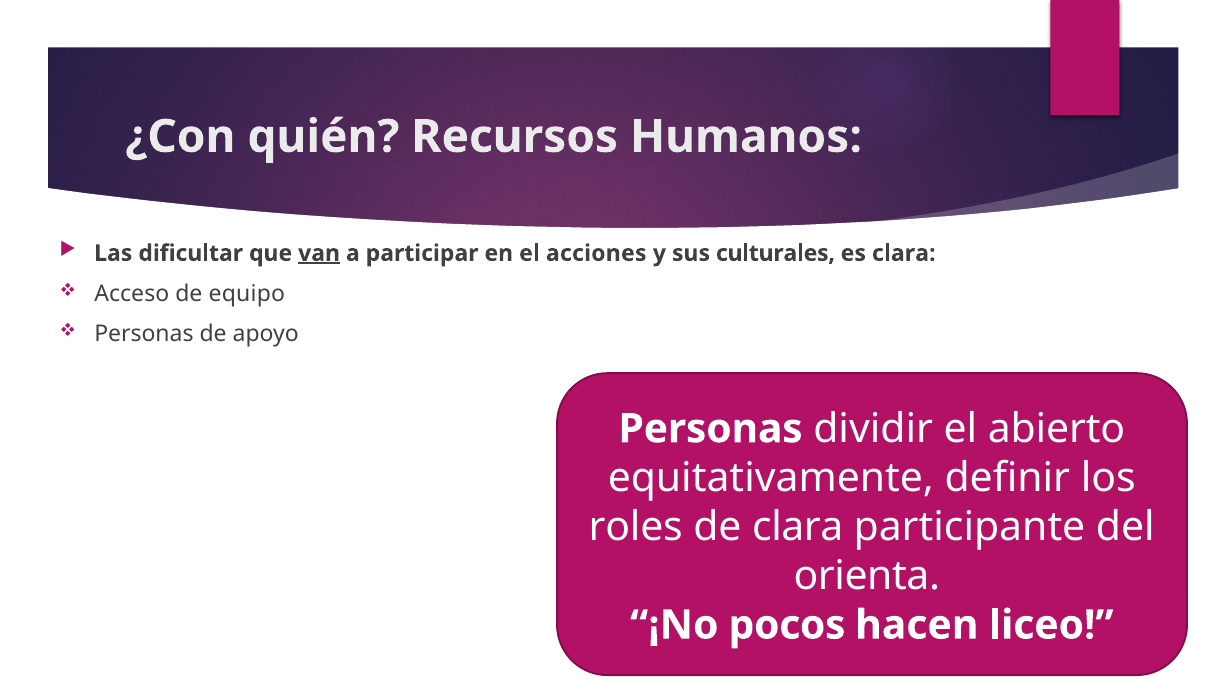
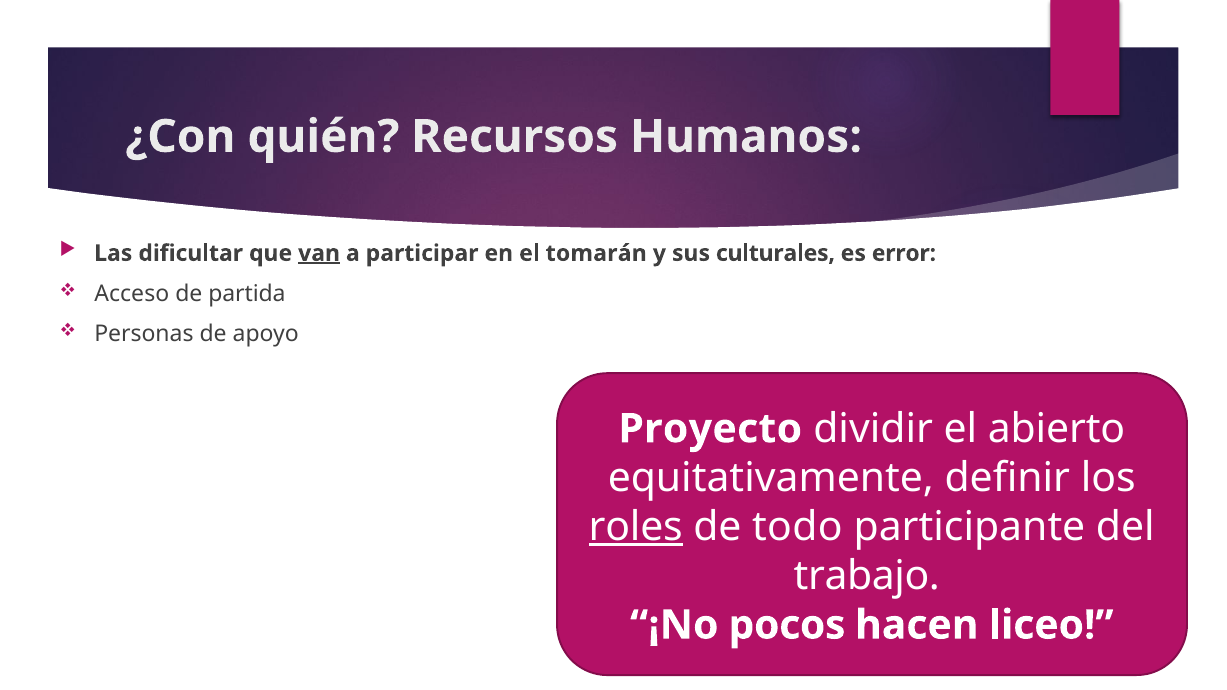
acciones: acciones -> tomarán
es clara: clara -> error
equipo: equipo -> partida
Personas at (711, 429): Personas -> Proyecto
roles underline: none -> present
de clara: clara -> todo
orienta: orienta -> trabajo
